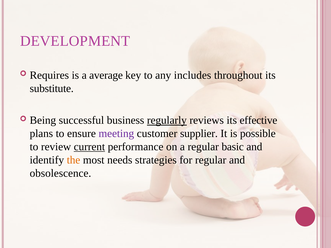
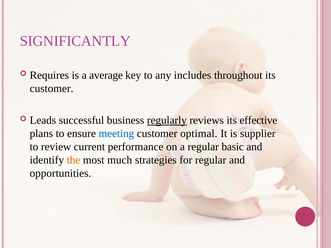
DEVELOPMENT: DEVELOPMENT -> SIGNIFICANTLY
substitute at (52, 88): substitute -> customer
Being: Being -> Leads
meeting colour: purple -> blue
supplier: supplier -> optimal
possible: possible -> supplier
current underline: present -> none
needs: needs -> much
obsolescence: obsolescence -> opportunities
